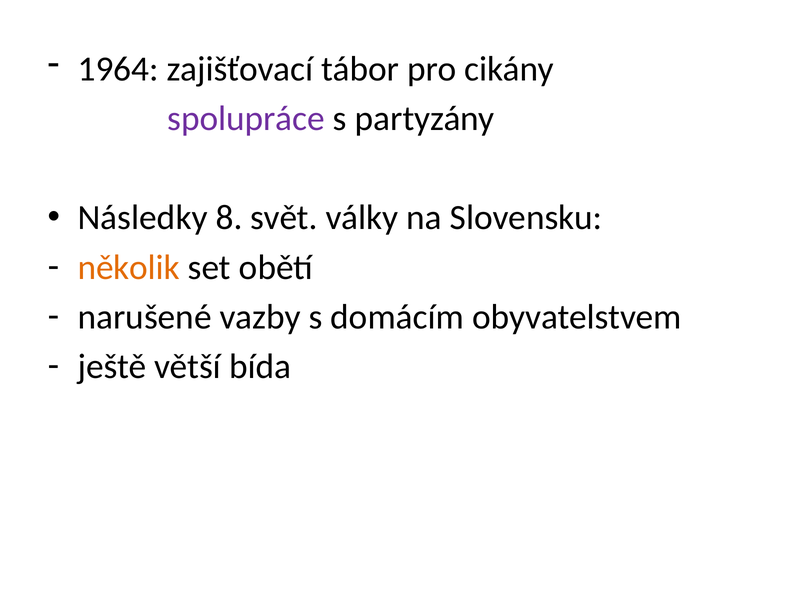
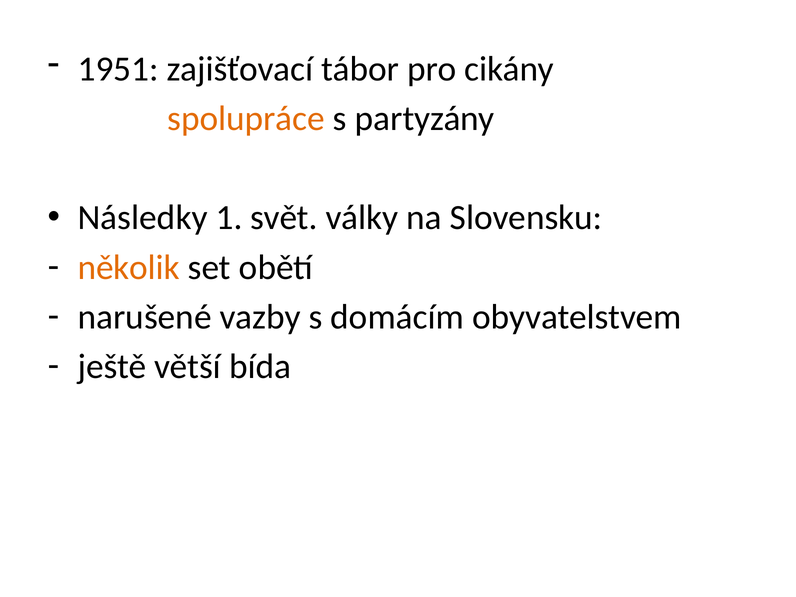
1964: 1964 -> 1951
spolupráce colour: purple -> orange
8: 8 -> 1
